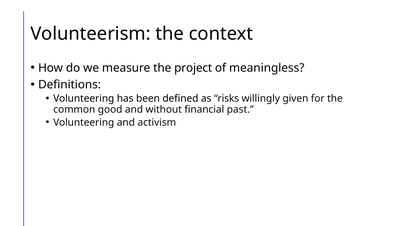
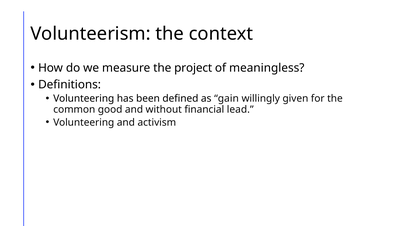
risks: risks -> gain
past: past -> lead
